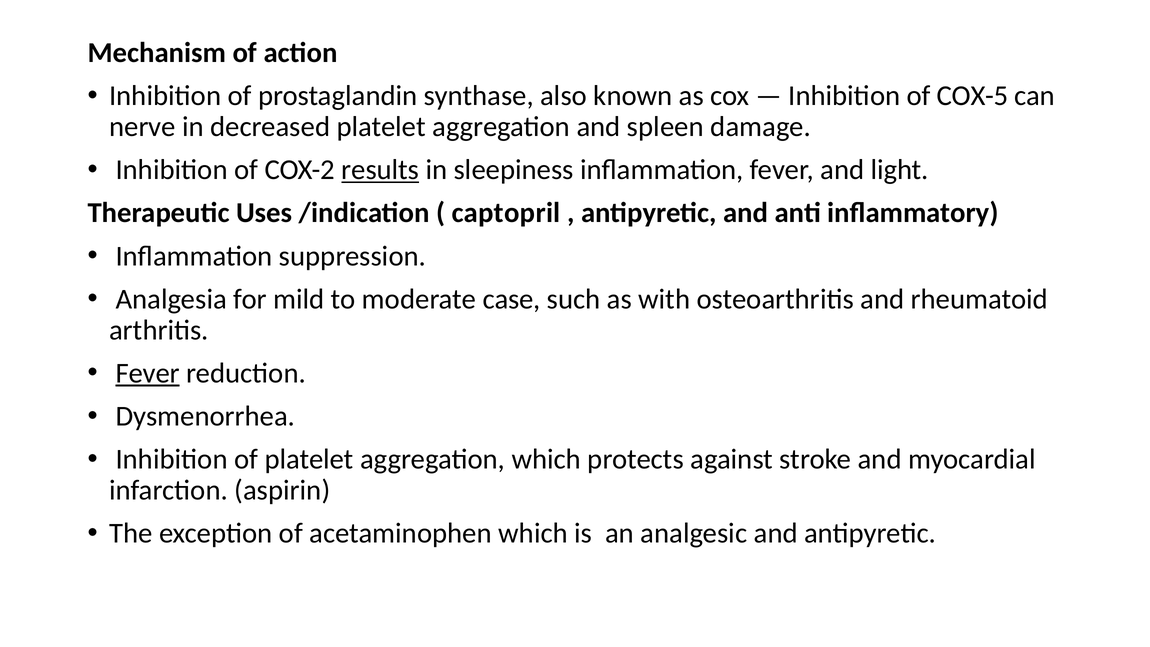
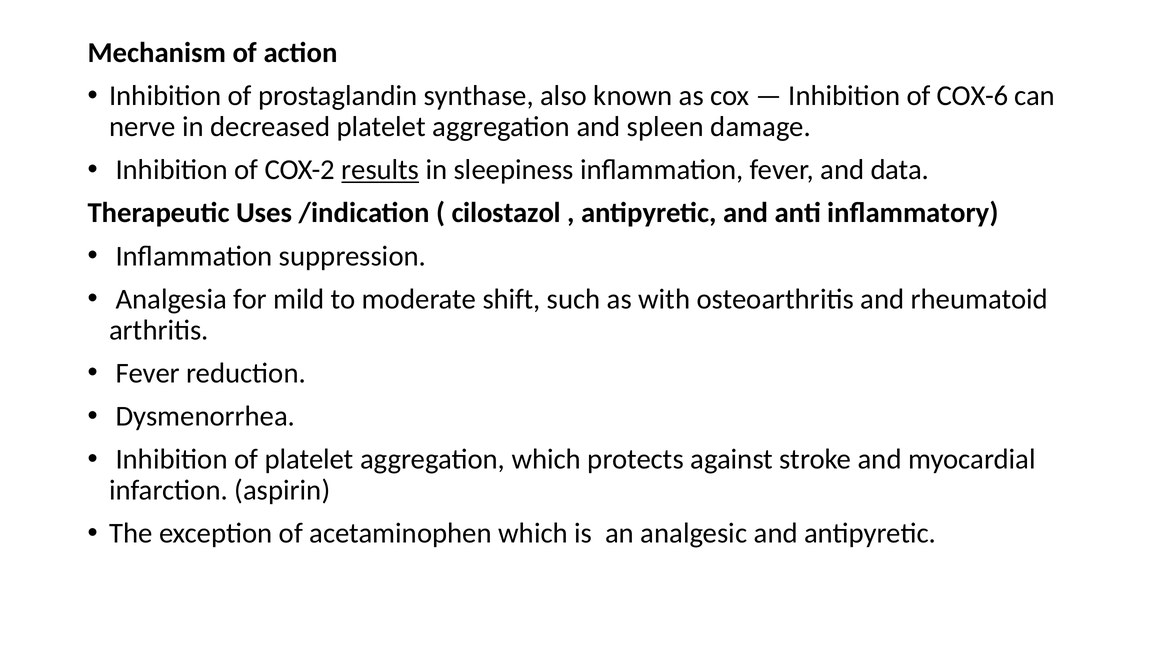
COX-5: COX-5 -> COX-6
light: light -> data
captopril: captopril -> cilostazol
case: case -> shift
Fever at (148, 373) underline: present -> none
